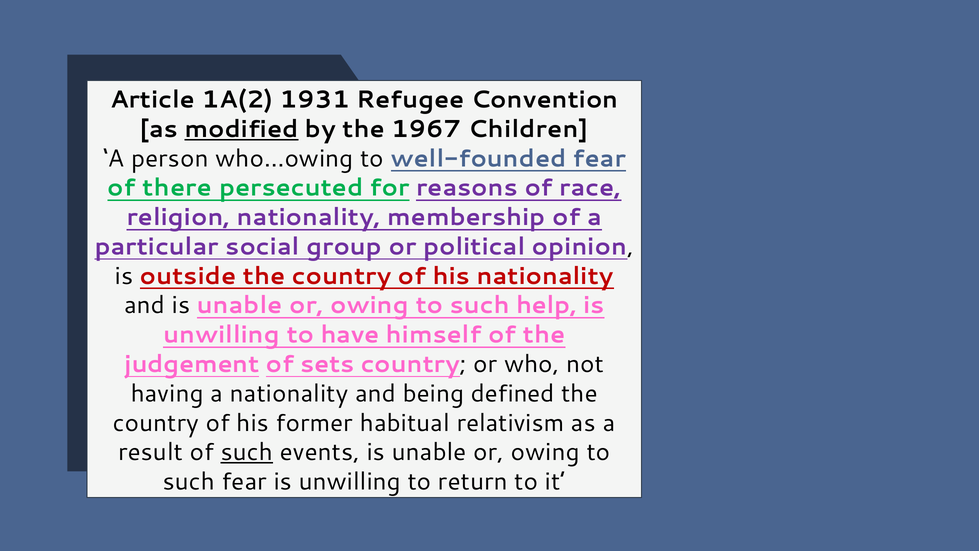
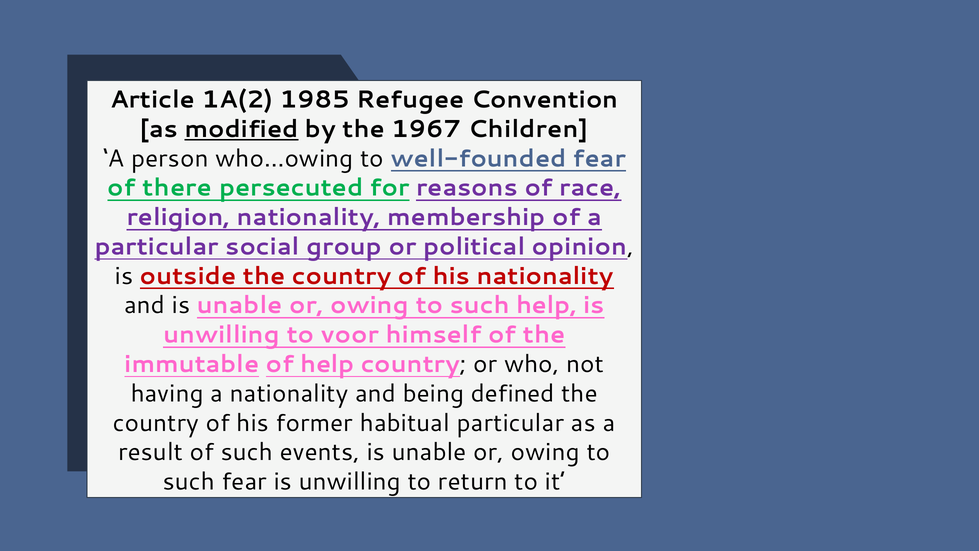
1931: 1931 -> 1985
have: have -> voor
judgement: judgement -> immutable
of sets: sets -> help
habitual relativism: relativism -> particular
such at (247, 452) underline: present -> none
